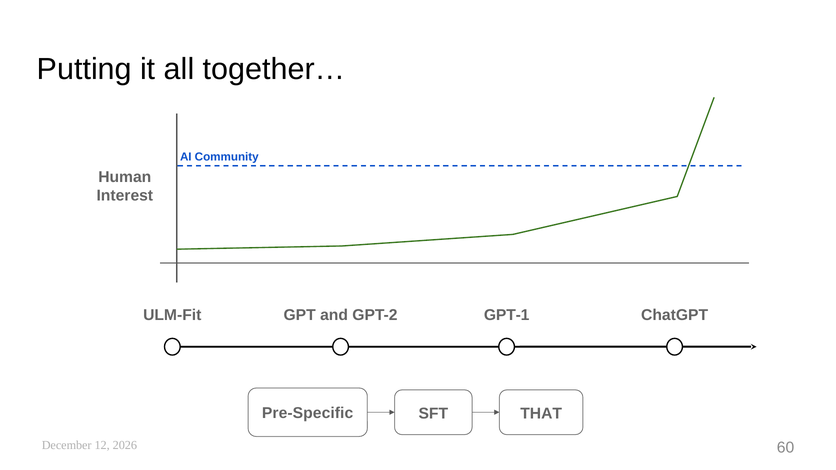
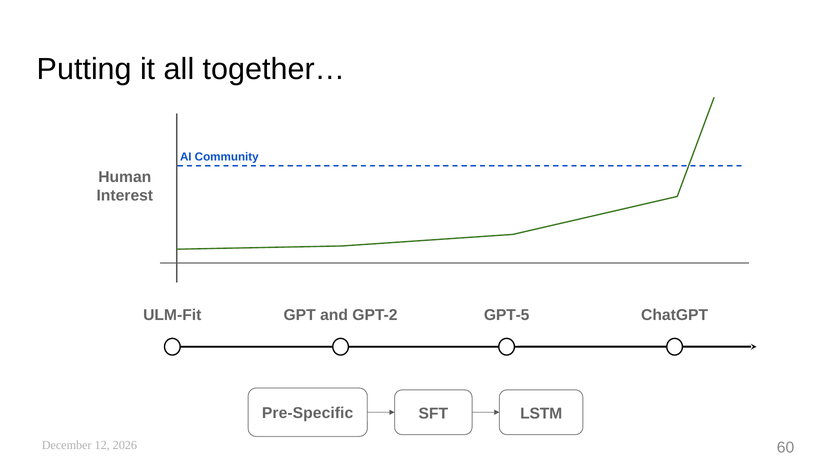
GPT-1: GPT-1 -> GPT-5
THAT: THAT -> LSTM
